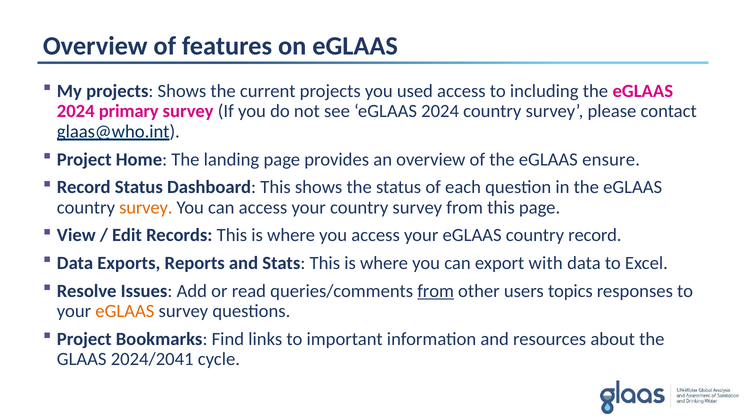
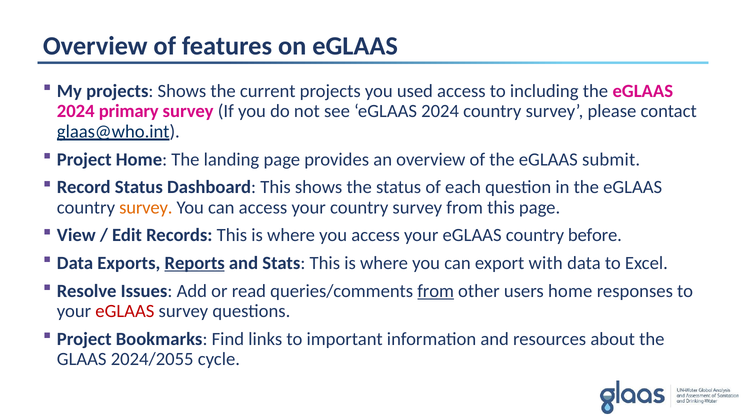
ensure: ensure -> submit
country record: record -> before
Reports underline: none -> present
users topics: topics -> home
eGLAAS at (125, 312) colour: orange -> red
2024/2041: 2024/2041 -> 2024/2055
